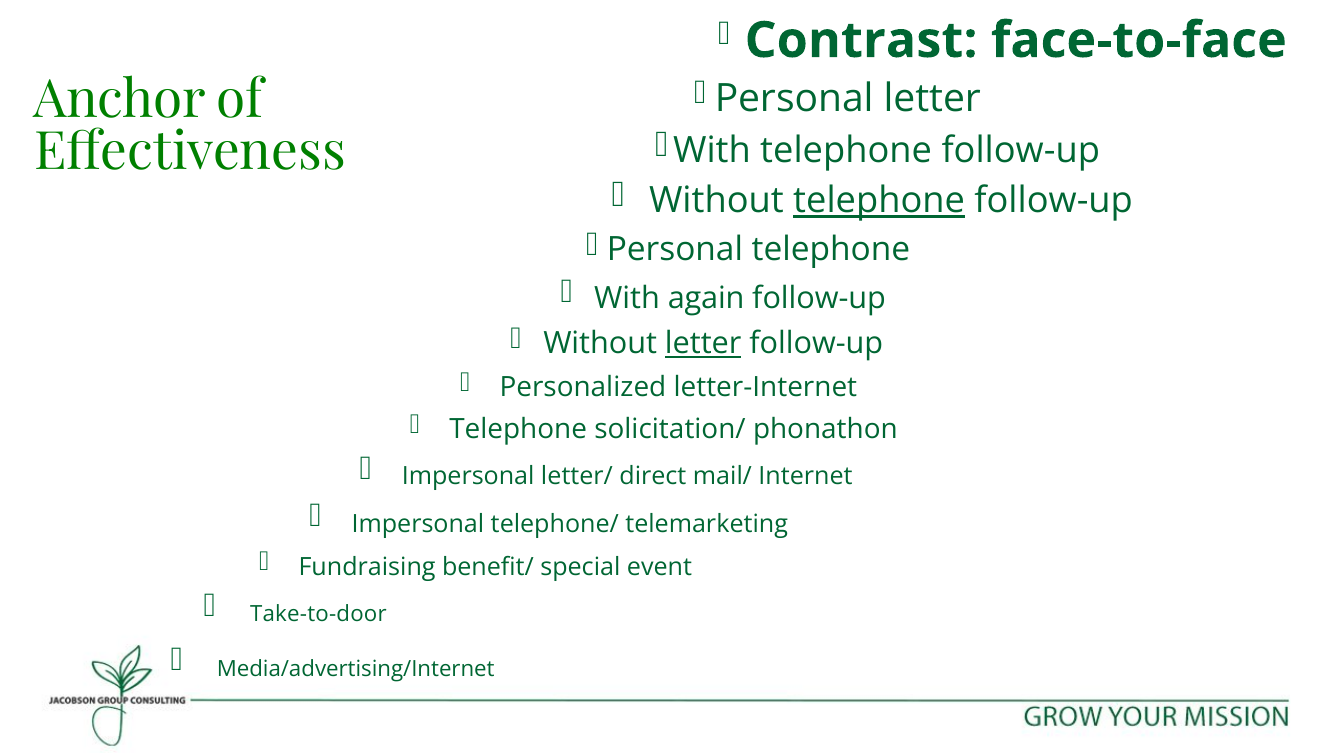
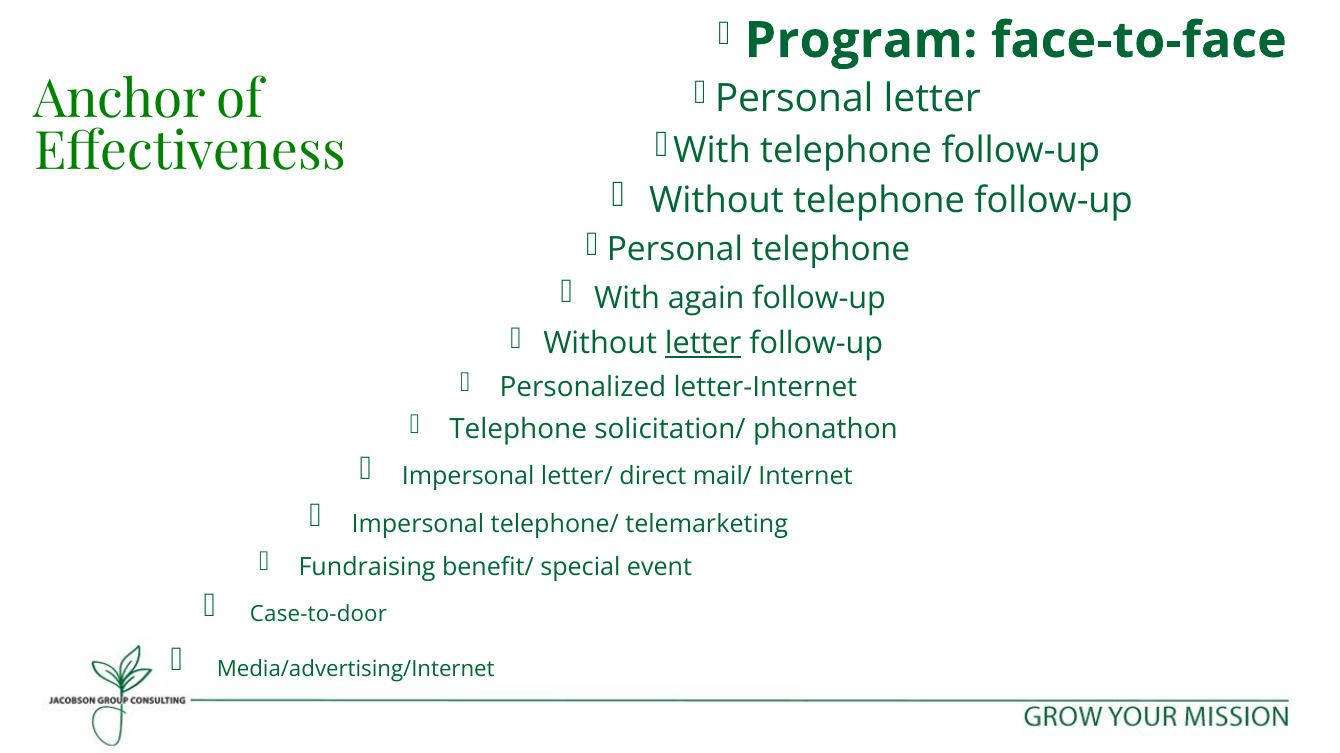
Contrast: Contrast -> Program
telephone at (879, 201) underline: present -> none
Take-to-door: Take-to-door -> Case-to-door
